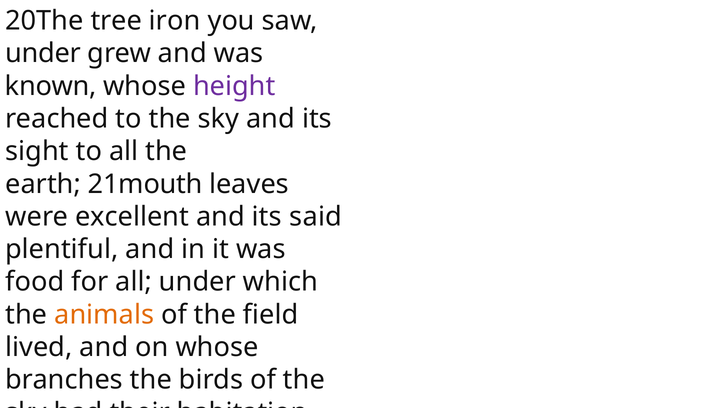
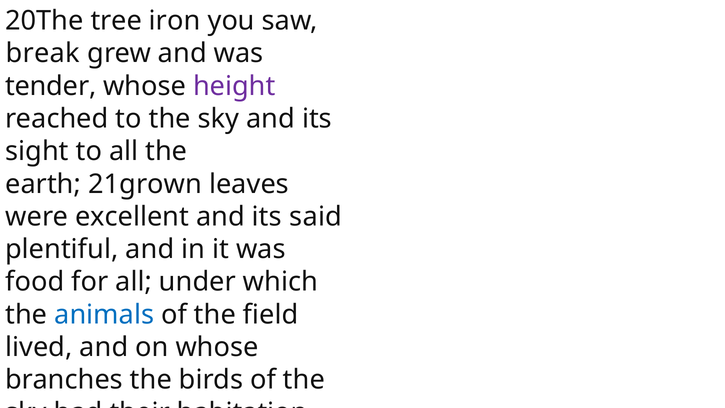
under at (43, 53): under -> break
known: known -> tender
21mouth: 21mouth -> 21grown
animals colour: orange -> blue
